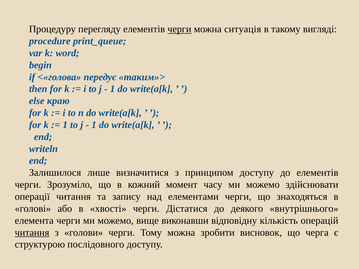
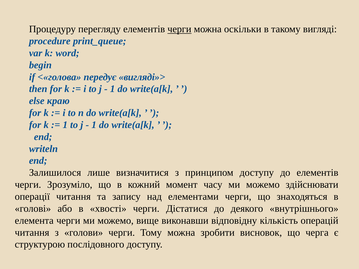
ситуація: ситуація -> оскільки
таким»>: таким»> -> вигляді»>
читання at (32, 233) underline: present -> none
